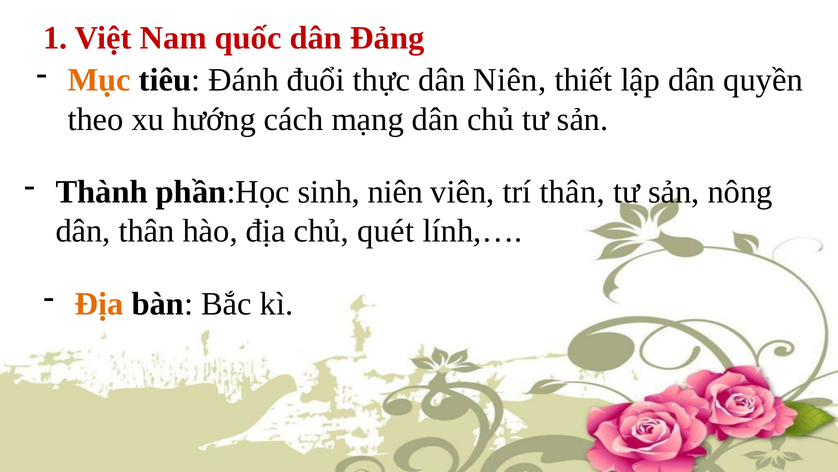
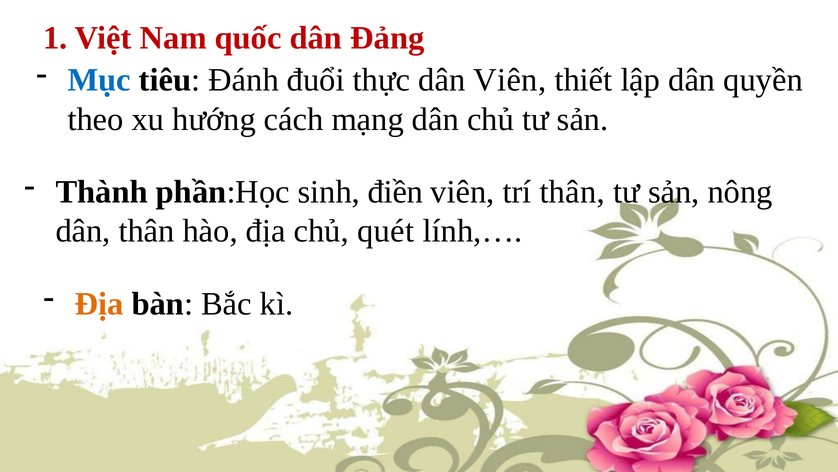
Mục colour: orange -> blue
dân Niên: Niên -> Viên
sinh niên: niên -> điền
